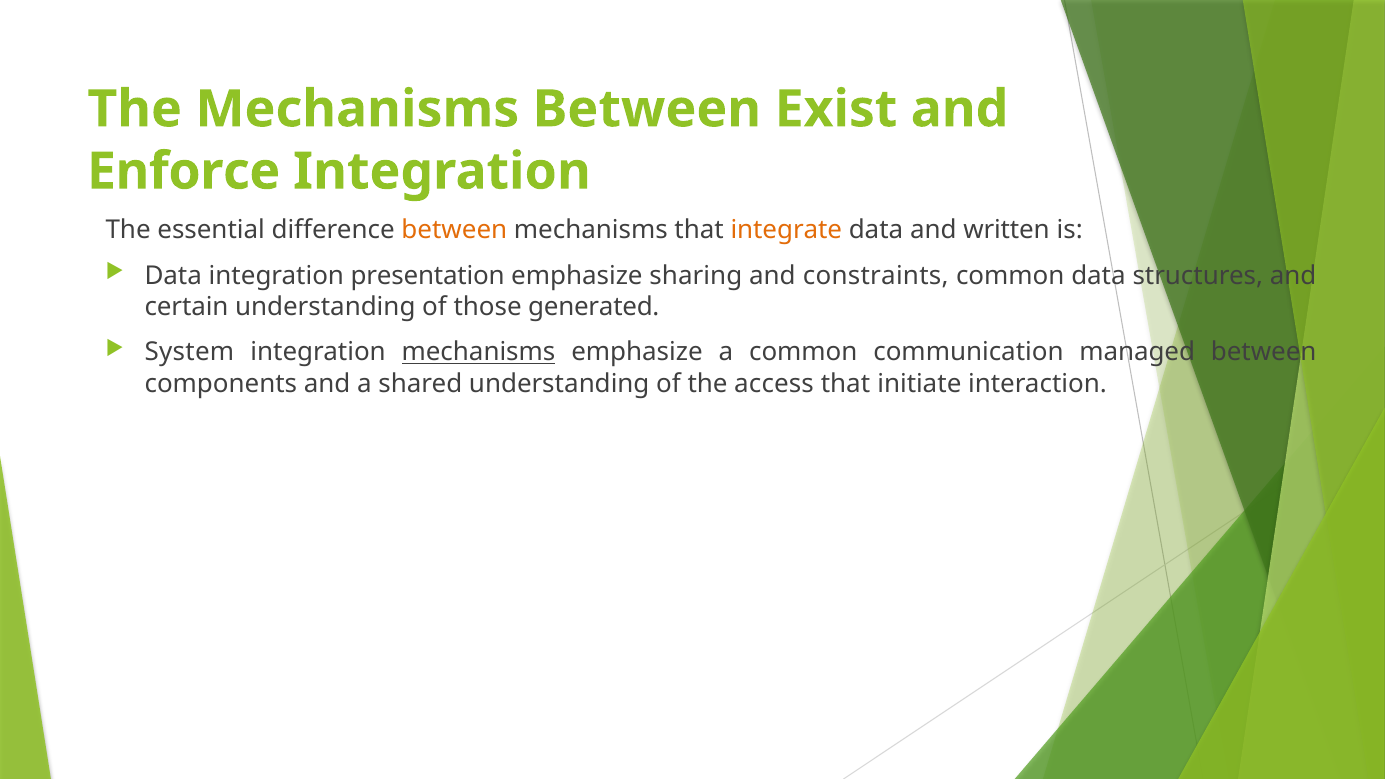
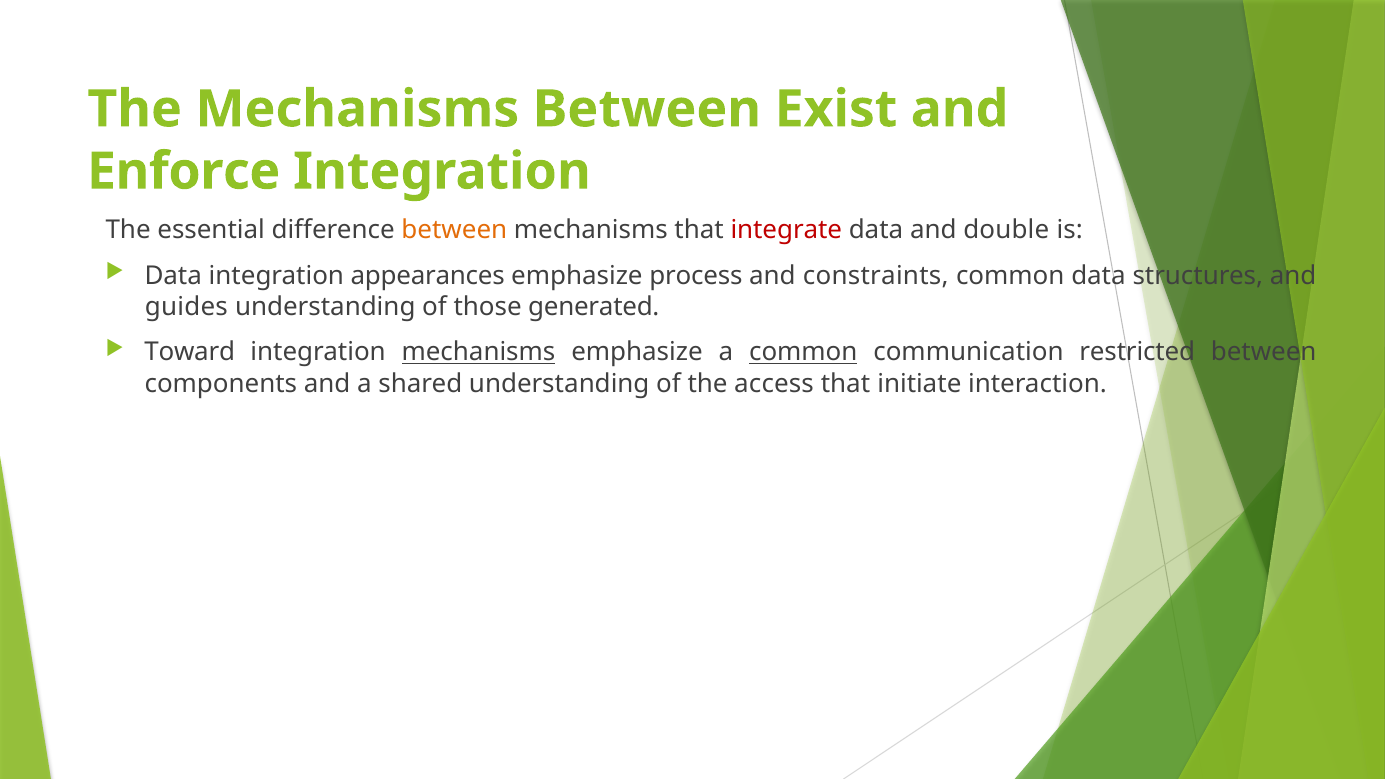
integrate colour: orange -> red
written: written -> double
presentation: presentation -> appearances
sharing: sharing -> process
certain: certain -> guides
System: System -> Toward
common at (803, 352) underline: none -> present
managed: managed -> restricted
